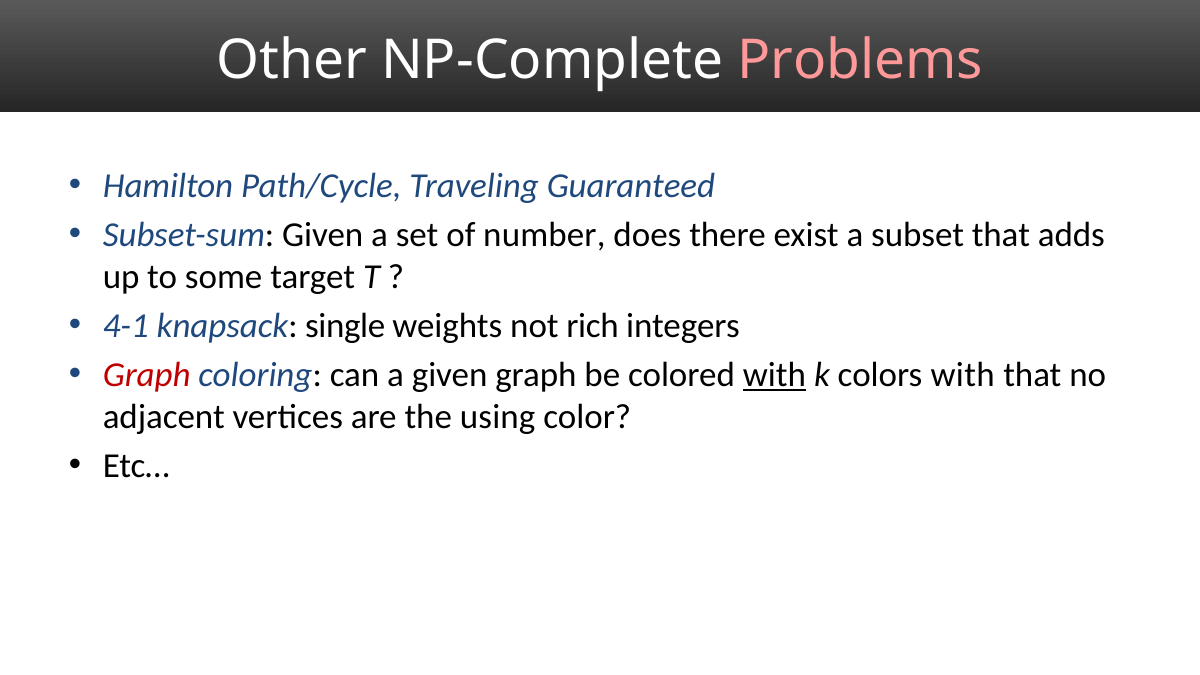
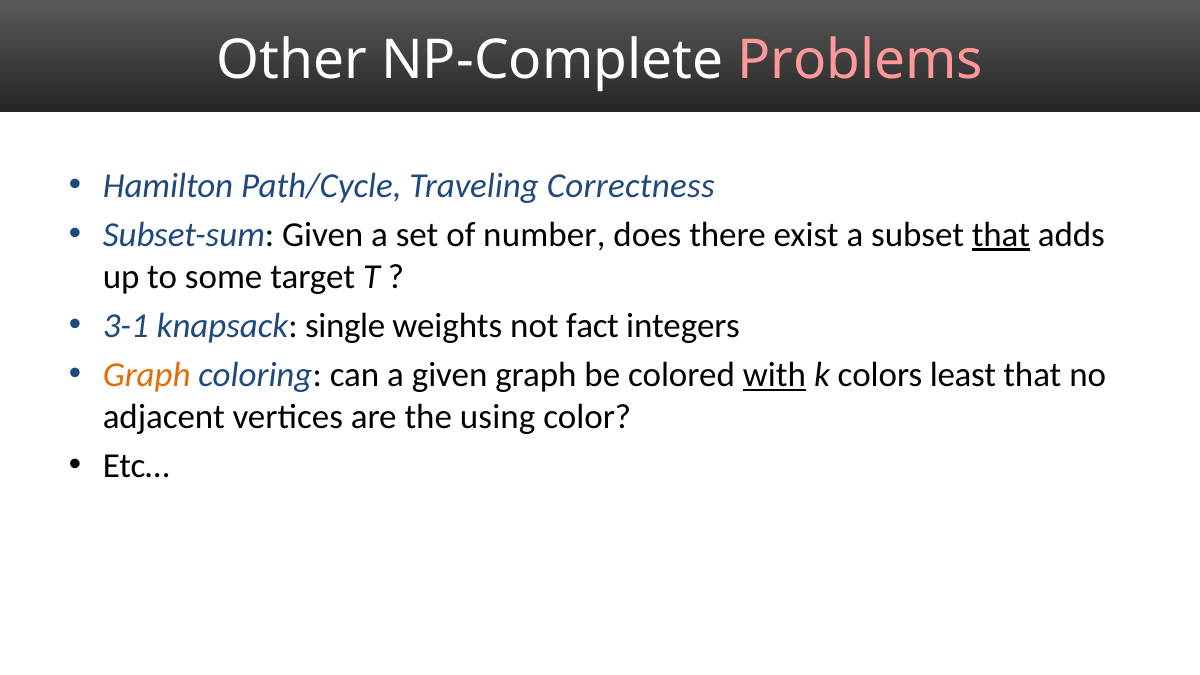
Guaranteed: Guaranteed -> Correctness
that at (1001, 234) underline: none -> present
4-1: 4-1 -> 3-1
rich: rich -> fact
Graph at (147, 375) colour: red -> orange
colors with: with -> least
